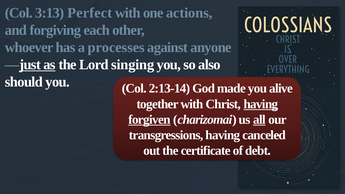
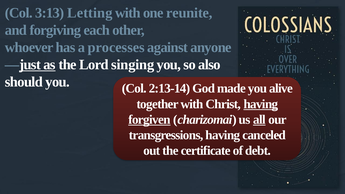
Perfect: Perfect -> Letting
actions: actions -> reunite
